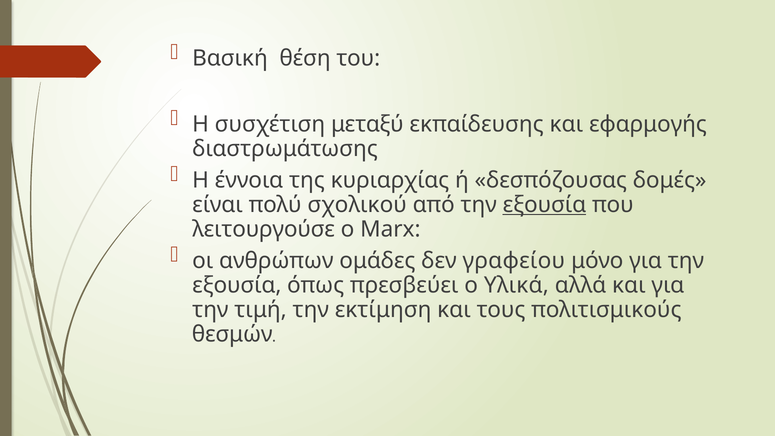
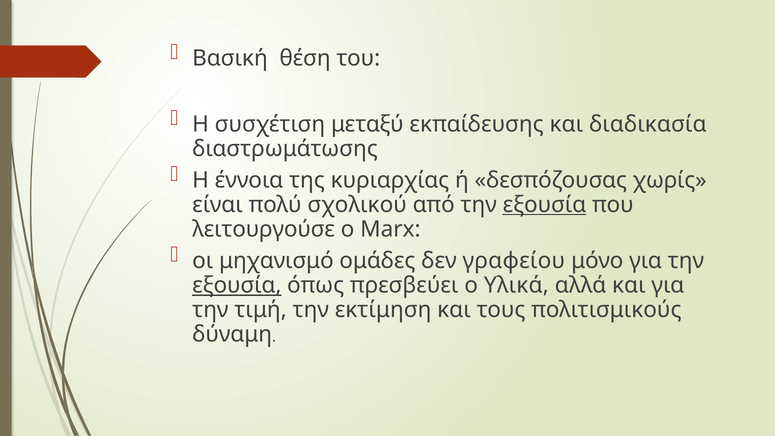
εφαρμογής: εφαρμογής -> διαδικασία
δομές: δομές -> χωρίς
ανθρώπων: ανθρώπων -> μηχανισμό
εξουσία at (237, 285) underline: none -> present
θεσμών: θεσμών -> δύναμη
